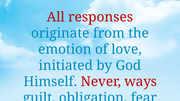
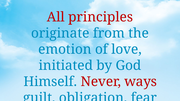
responses: responses -> principles
